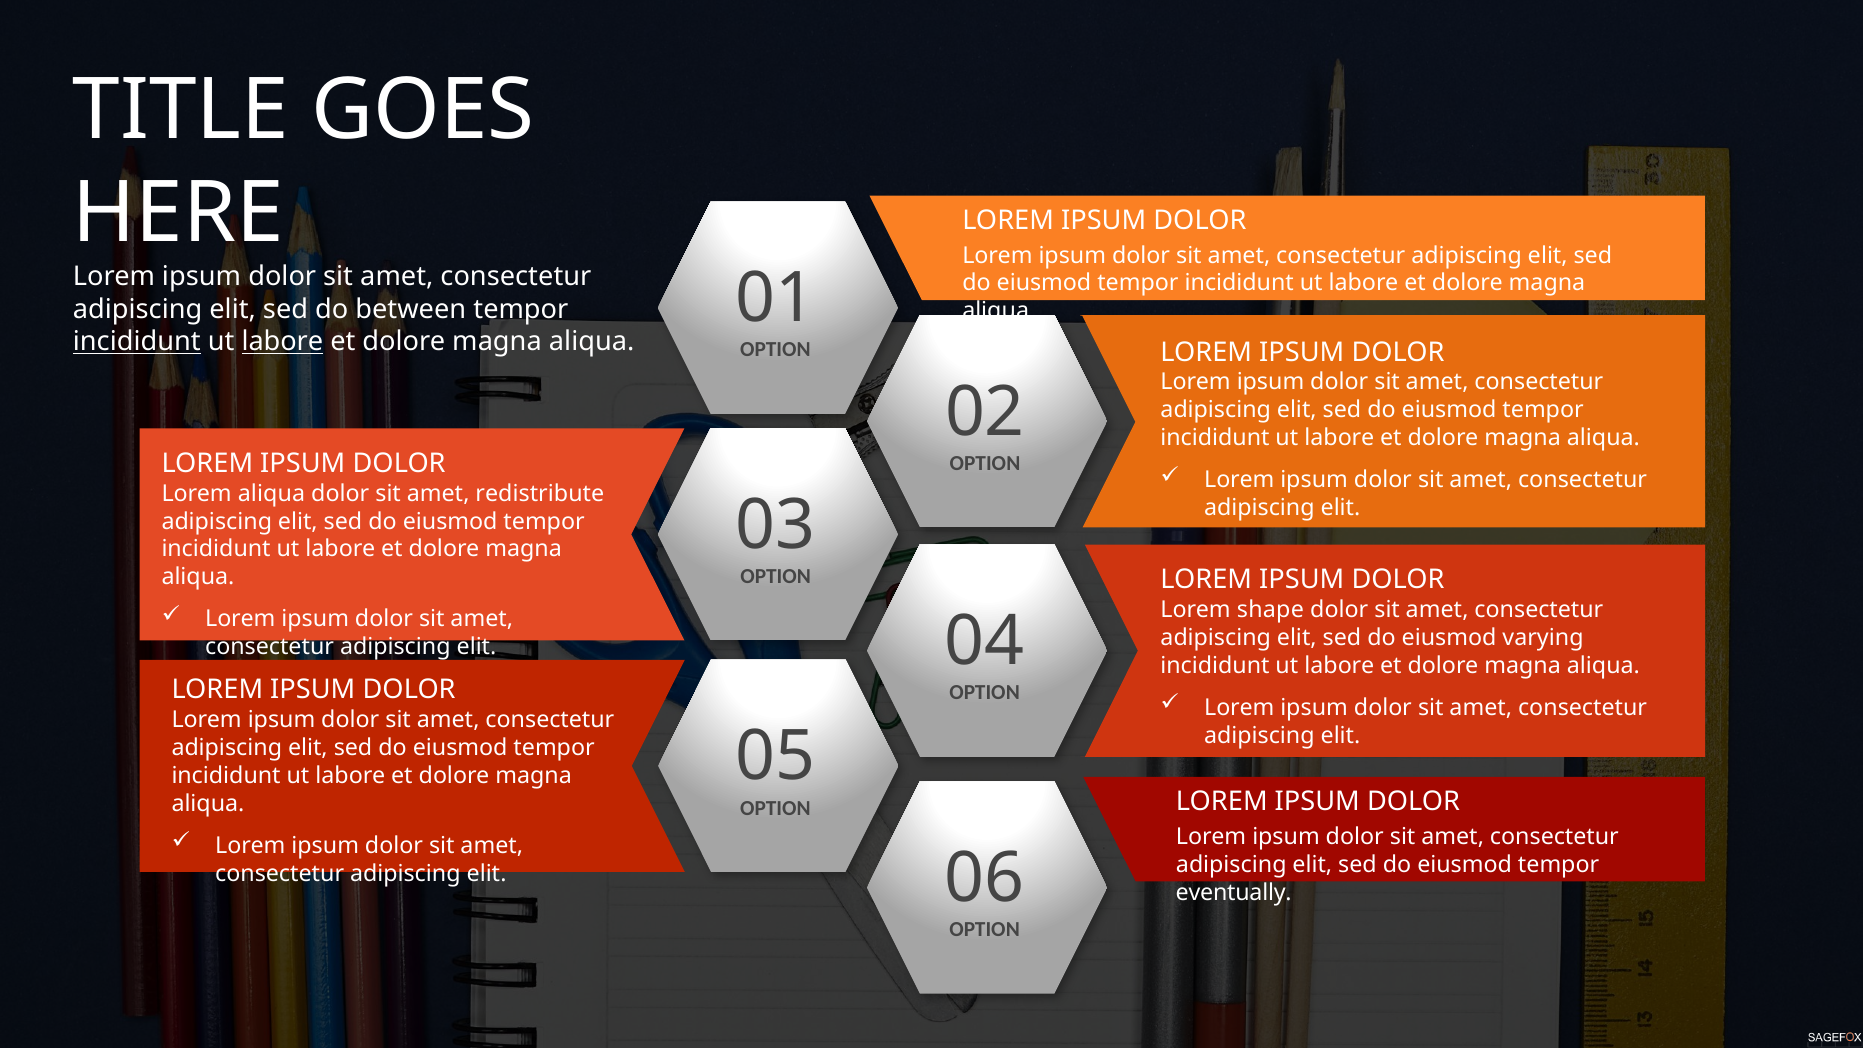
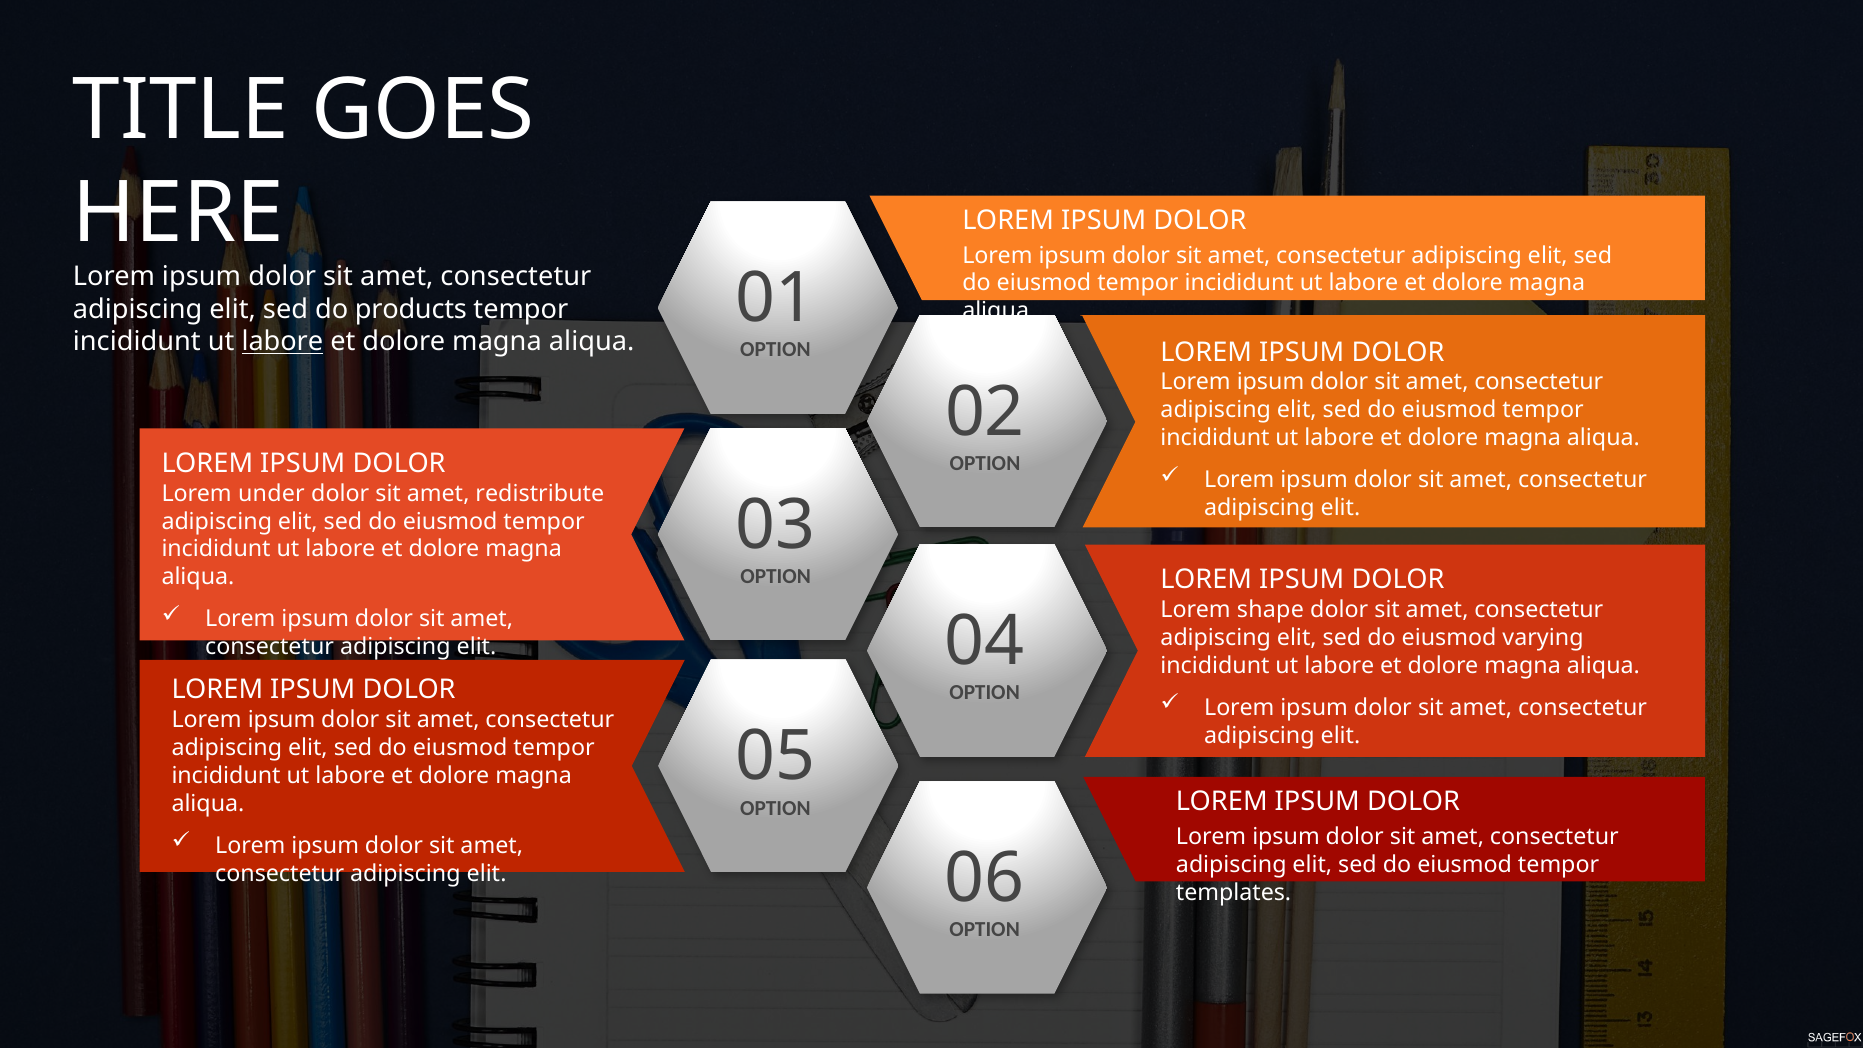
between: between -> products
incididunt at (137, 342) underline: present -> none
Lorem aliqua: aliqua -> under
eventually: eventually -> templates
